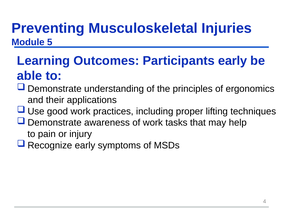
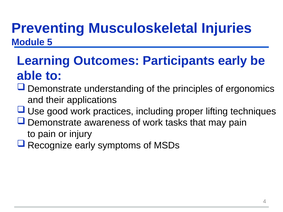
may help: help -> pain
